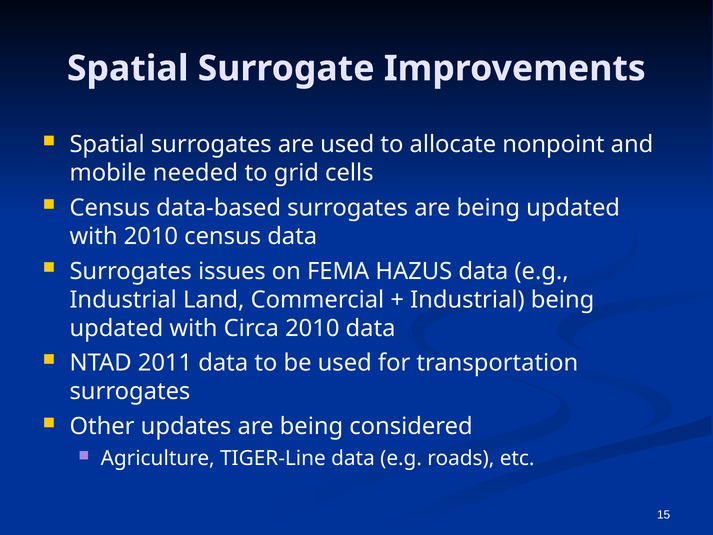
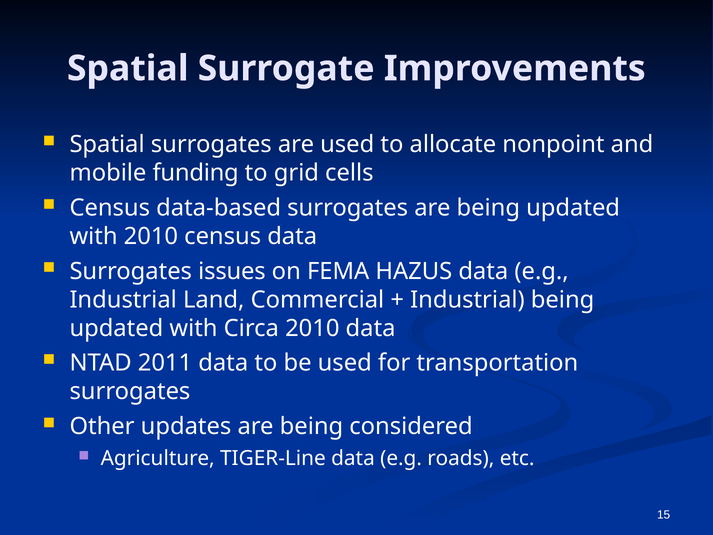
needed: needed -> funding
